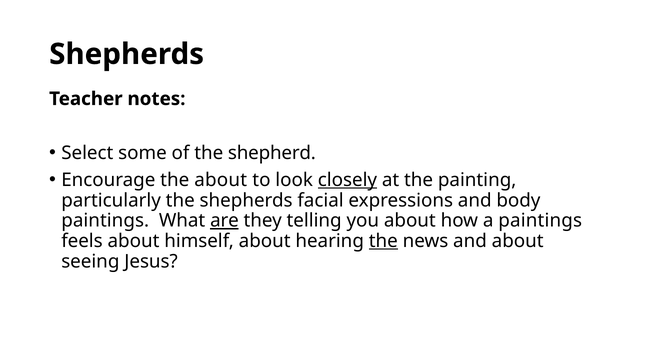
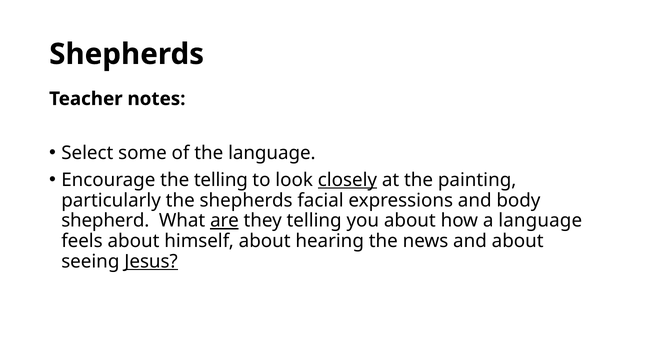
the shepherd: shepherd -> language
the about: about -> telling
paintings at (105, 221): paintings -> shepherd
a paintings: paintings -> language
the at (383, 241) underline: present -> none
Jesus underline: none -> present
